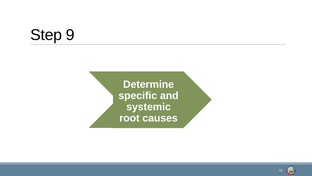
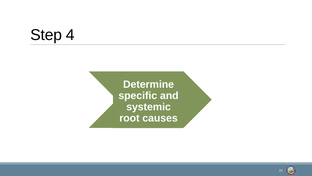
9: 9 -> 4
